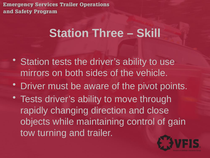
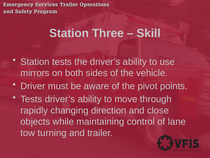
gain: gain -> lane
